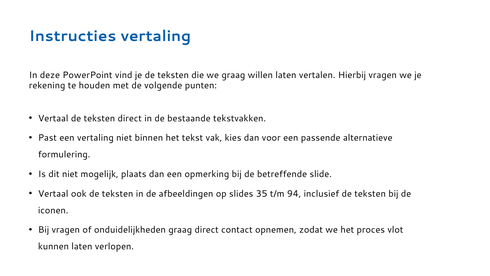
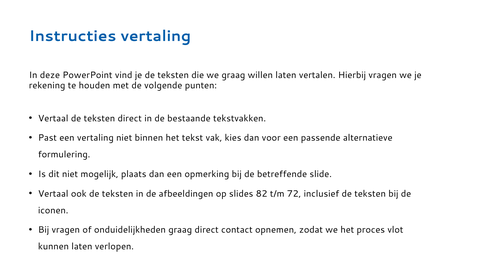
35: 35 -> 82
94: 94 -> 72
